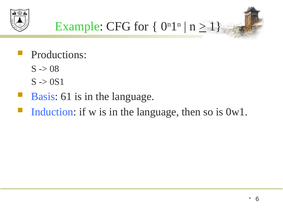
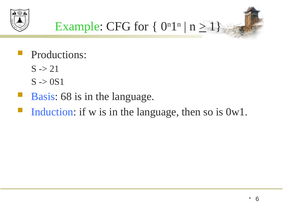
08: 08 -> 21
61: 61 -> 68
